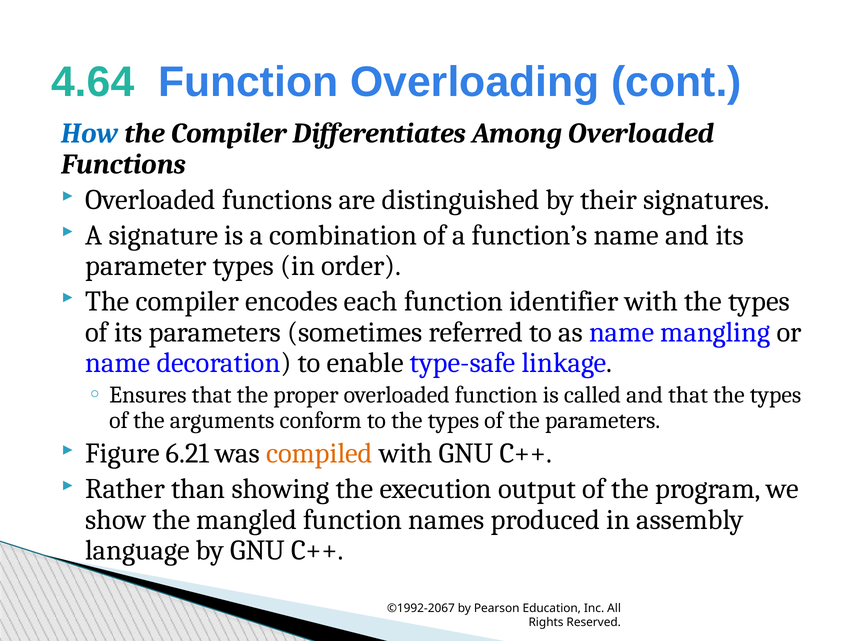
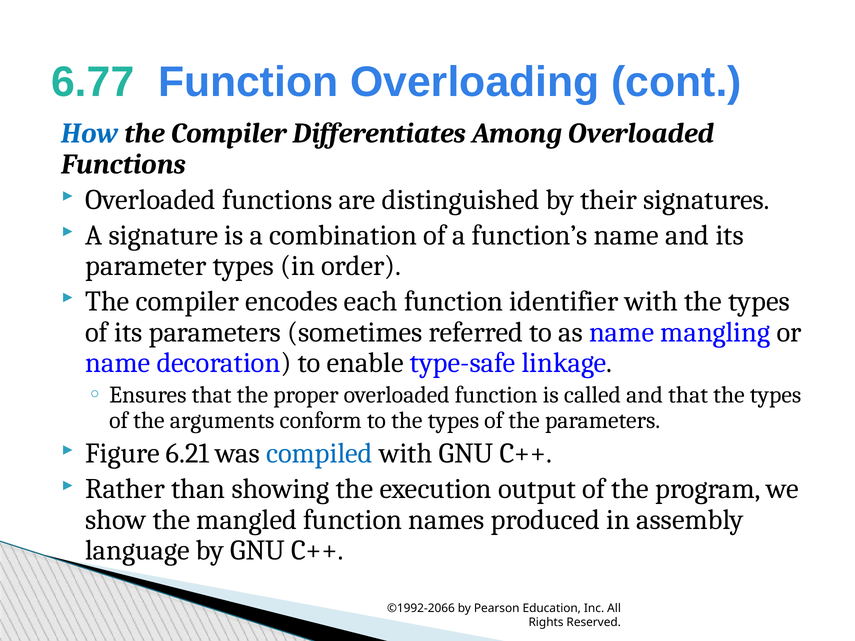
4.64: 4.64 -> 6.77
compiled colour: orange -> blue
©1992-2067: ©1992-2067 -> ©1992-2066
